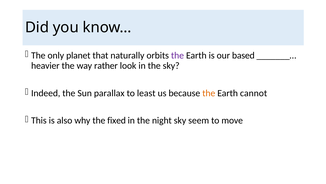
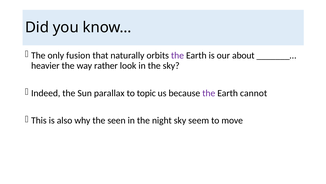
planet: planet -> fusion
based: based -> about
least: least -> topic
the at (209, 93) colour: orange -> purple
fixed: fixed -> seen
